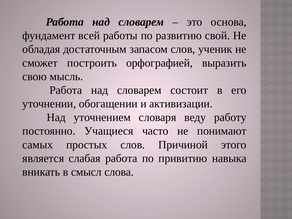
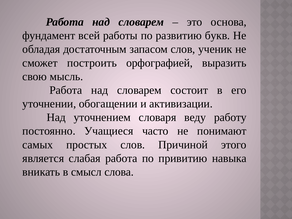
свой: свой -> букв
